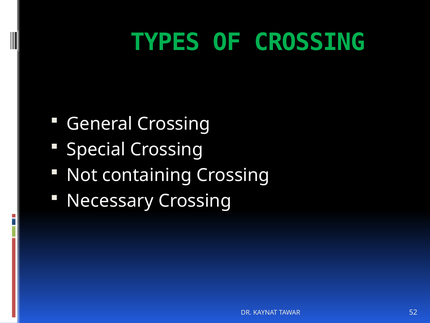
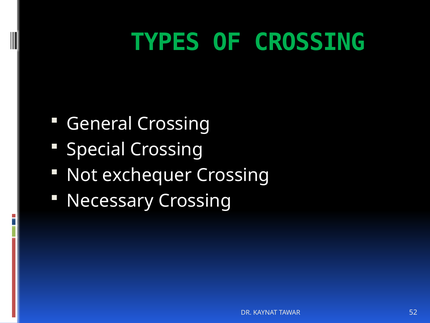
containing: containing -> exchequer
